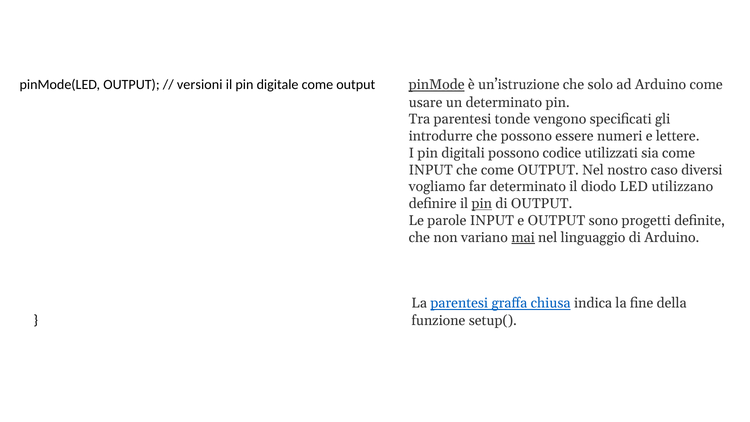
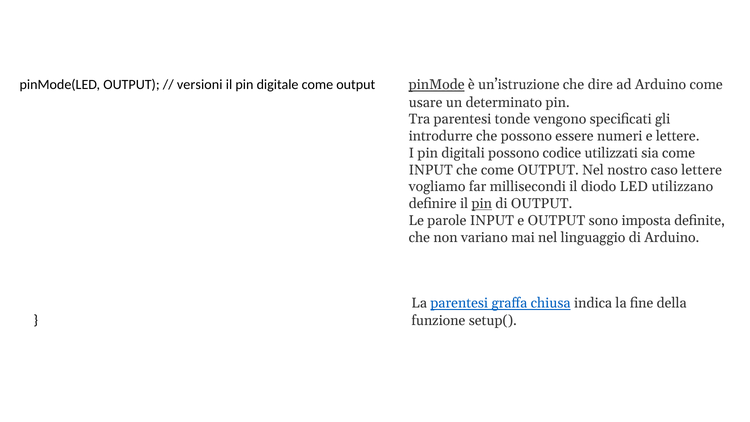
solo: solo -> dire
caso diversi: diversi -> lettere
far determinato: determinato -> millisecondi
progetti: progetti -> imposta
mai underline: present -> none
